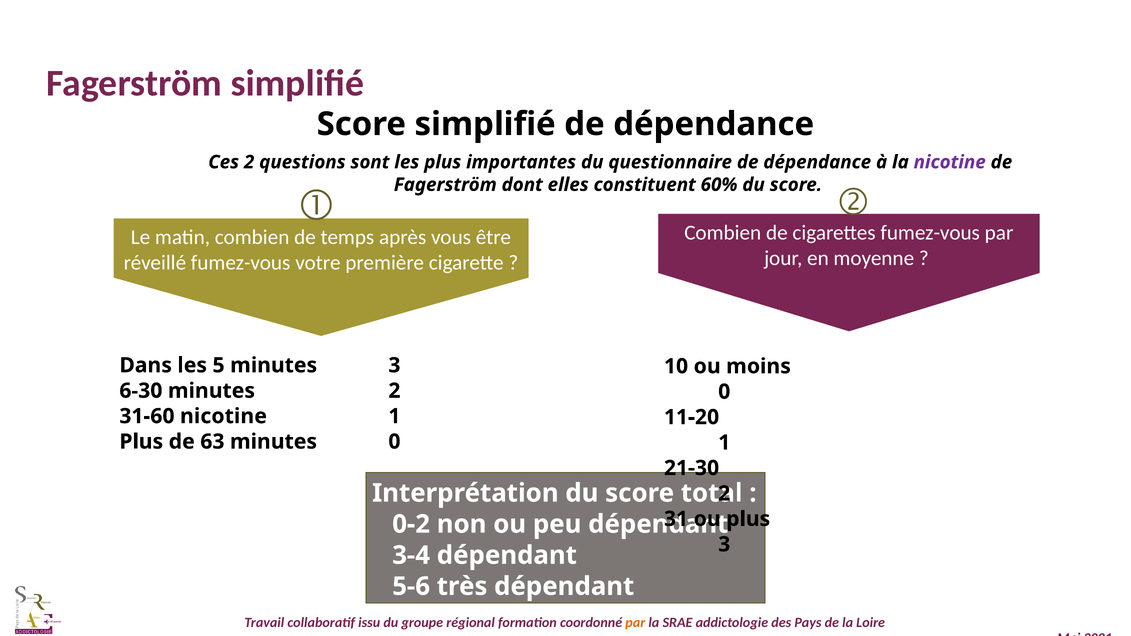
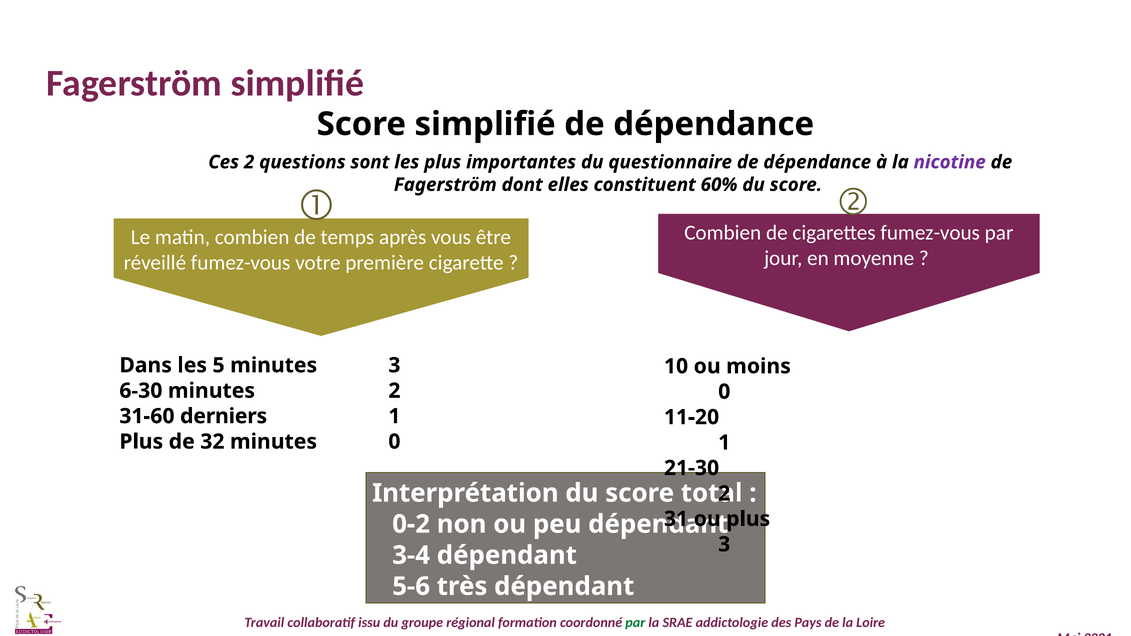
31-60 nicotine: nicotine -> derniers
63: 63 -> 32
par at (635, 623) colour: orange -> green
